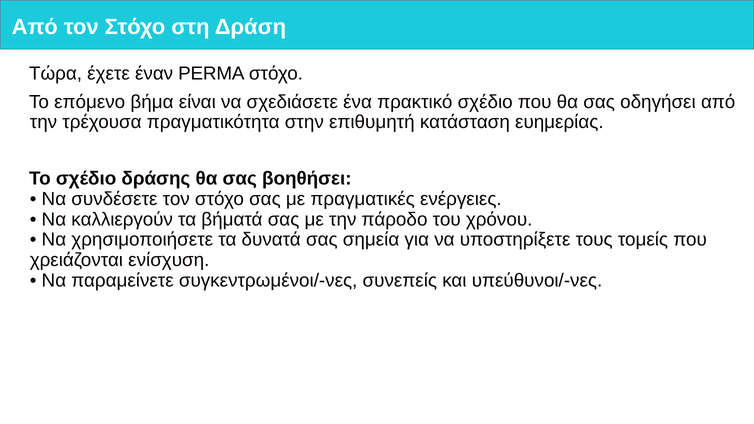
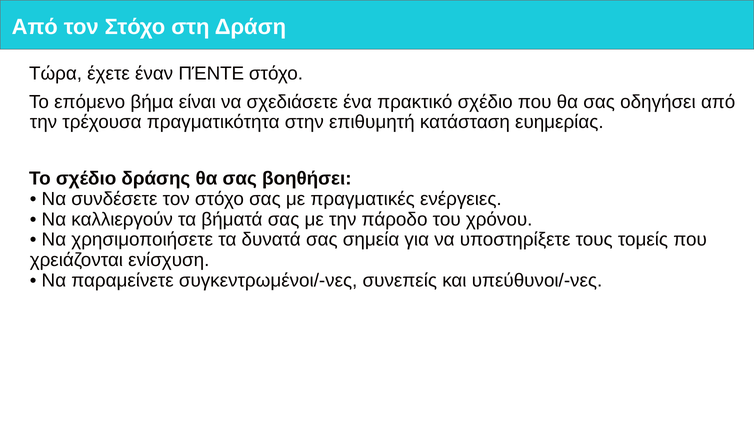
PERMA: PERMA -> ΠΈΝΤΕ
